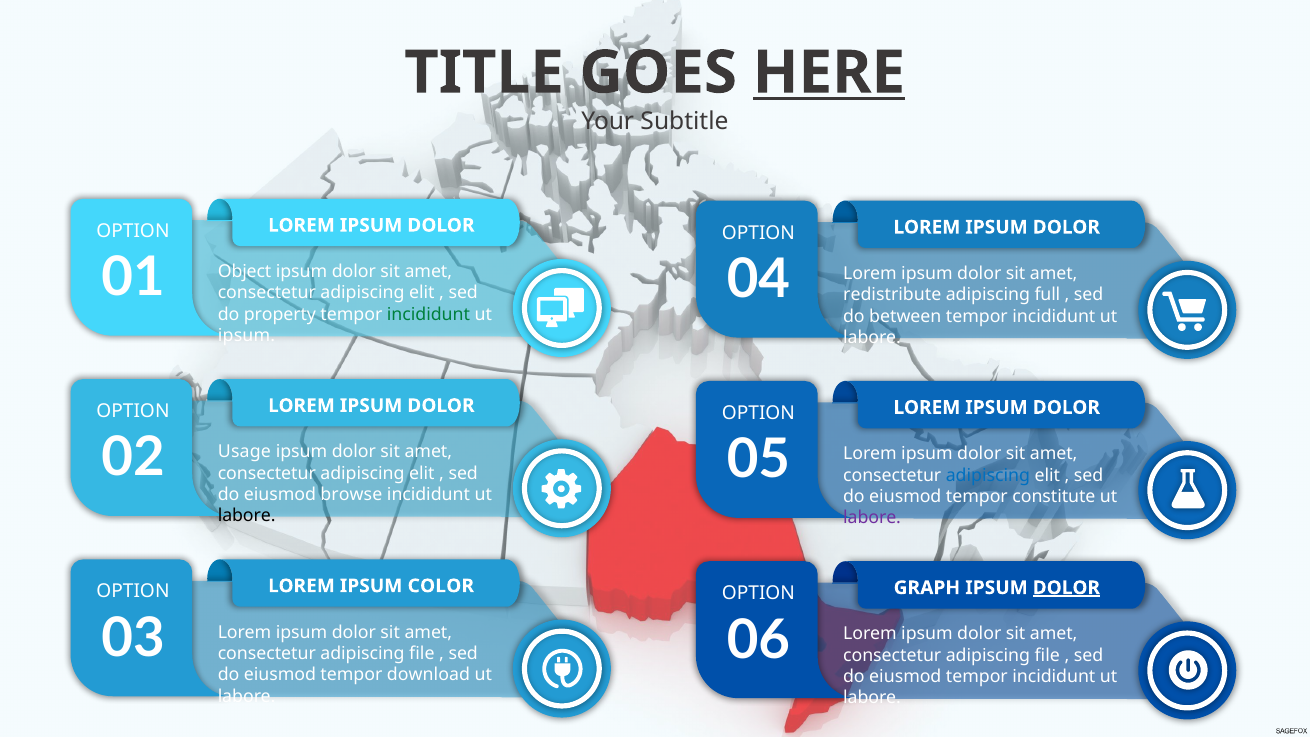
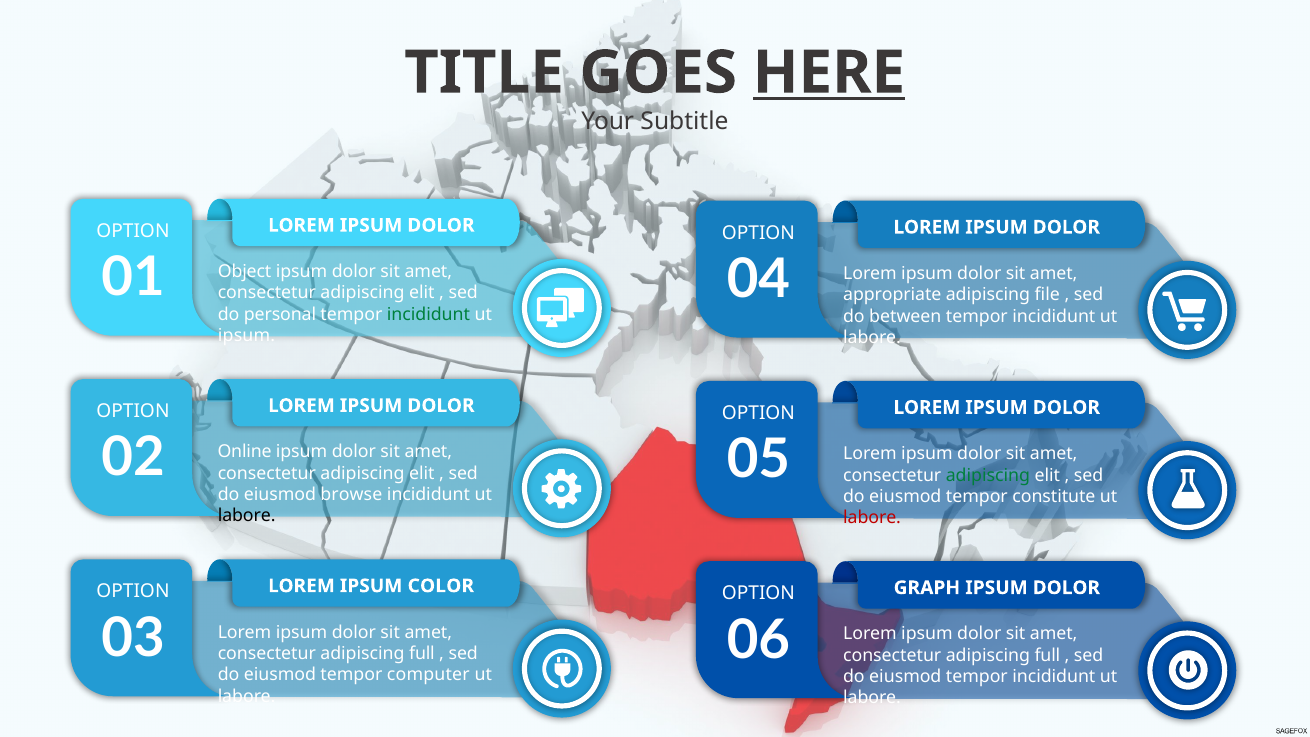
redistribute: redistribute -> appropriate
full: full -> file
property: property -> personal
Usage: Usage -> Online
adipiscing at (988, 475) colour: blue -> green
labore at (872, 518) colour: purple -> red
DOLOR at (1066, 588) underline: present -> none
file at (422, 653): file -> full
file at (1047, 655): file -> full
download: download -> computer
